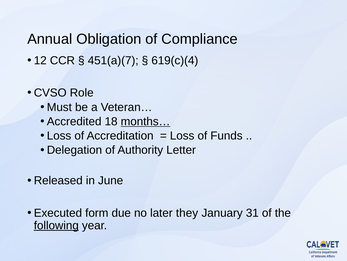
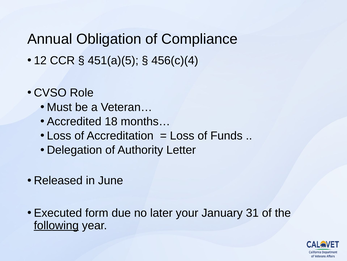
451(a)(7: 451(a)(7 -> 451(a)(5
619(c)(4: 619(c)(4 -> 456(c)(4
months… underline: present -> none
they: they -> your
